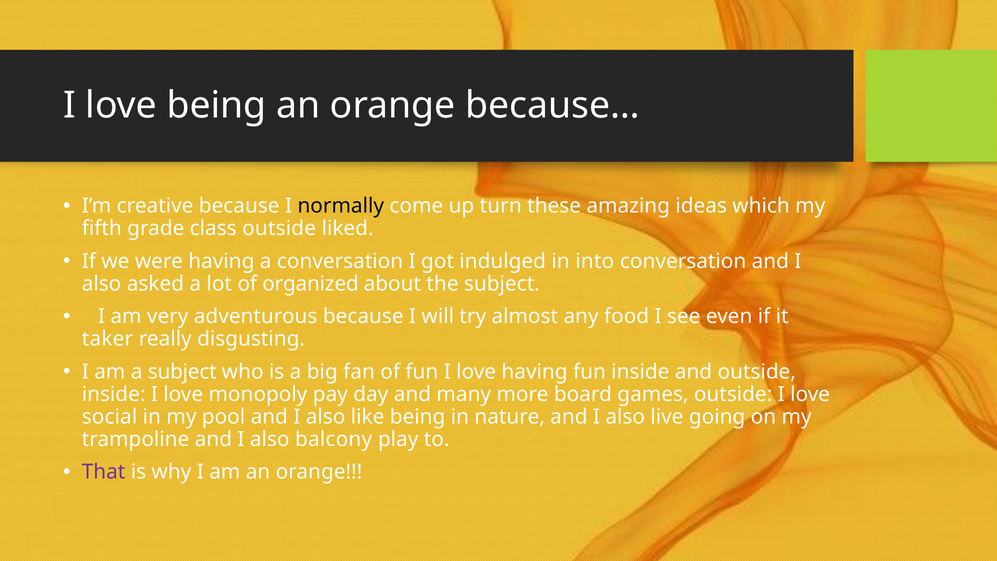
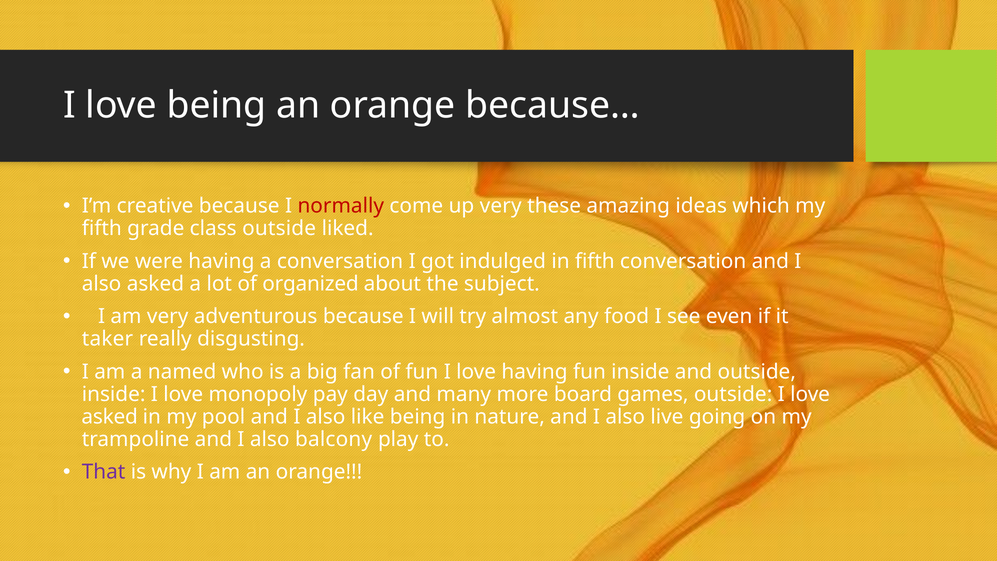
normally colour: black -> red
up turn: turn -> very
in into: into -> fifth
a subject: subject -> named
social at (110, 417): social -> asked
